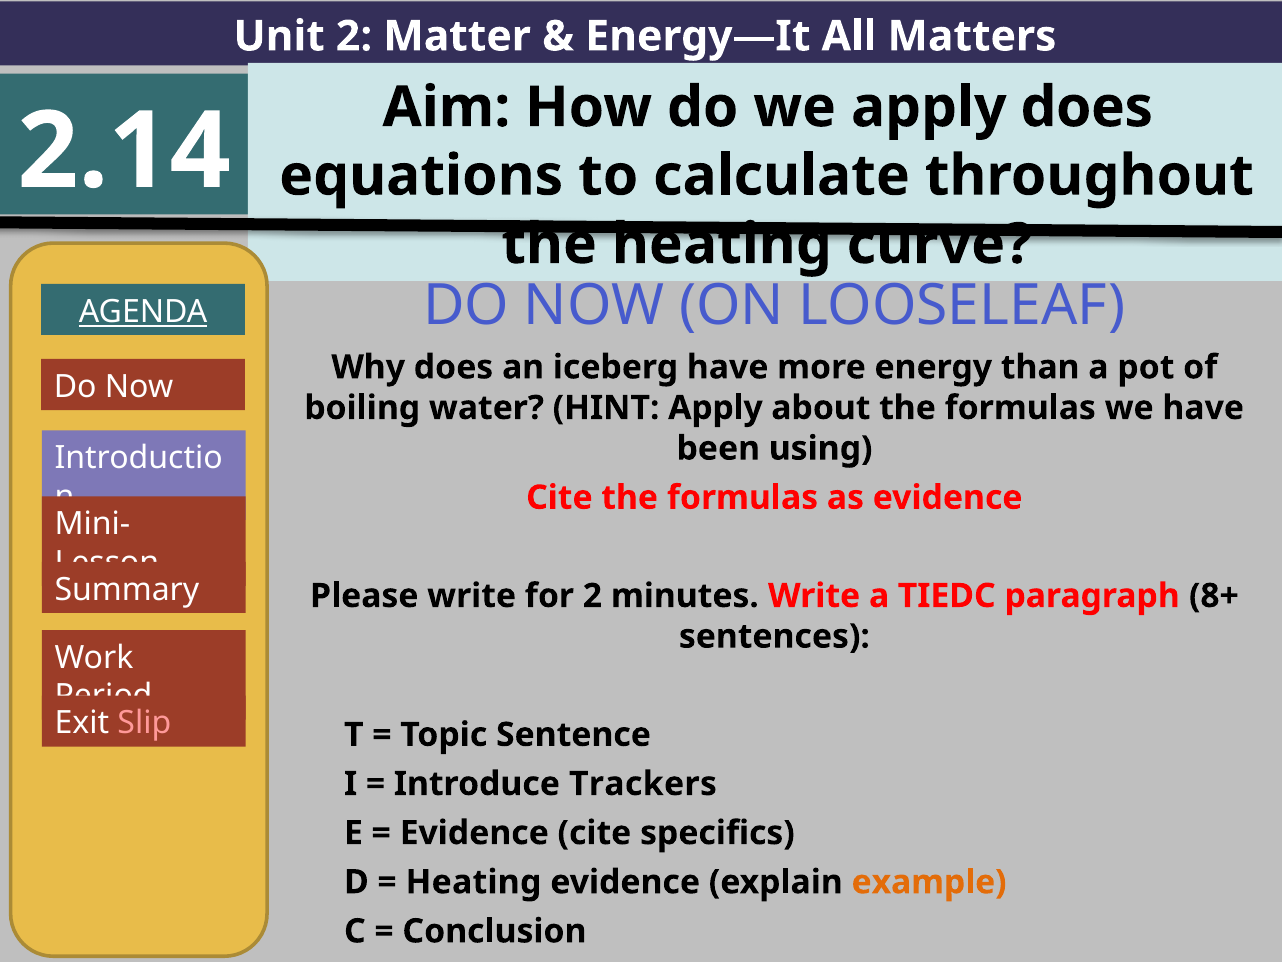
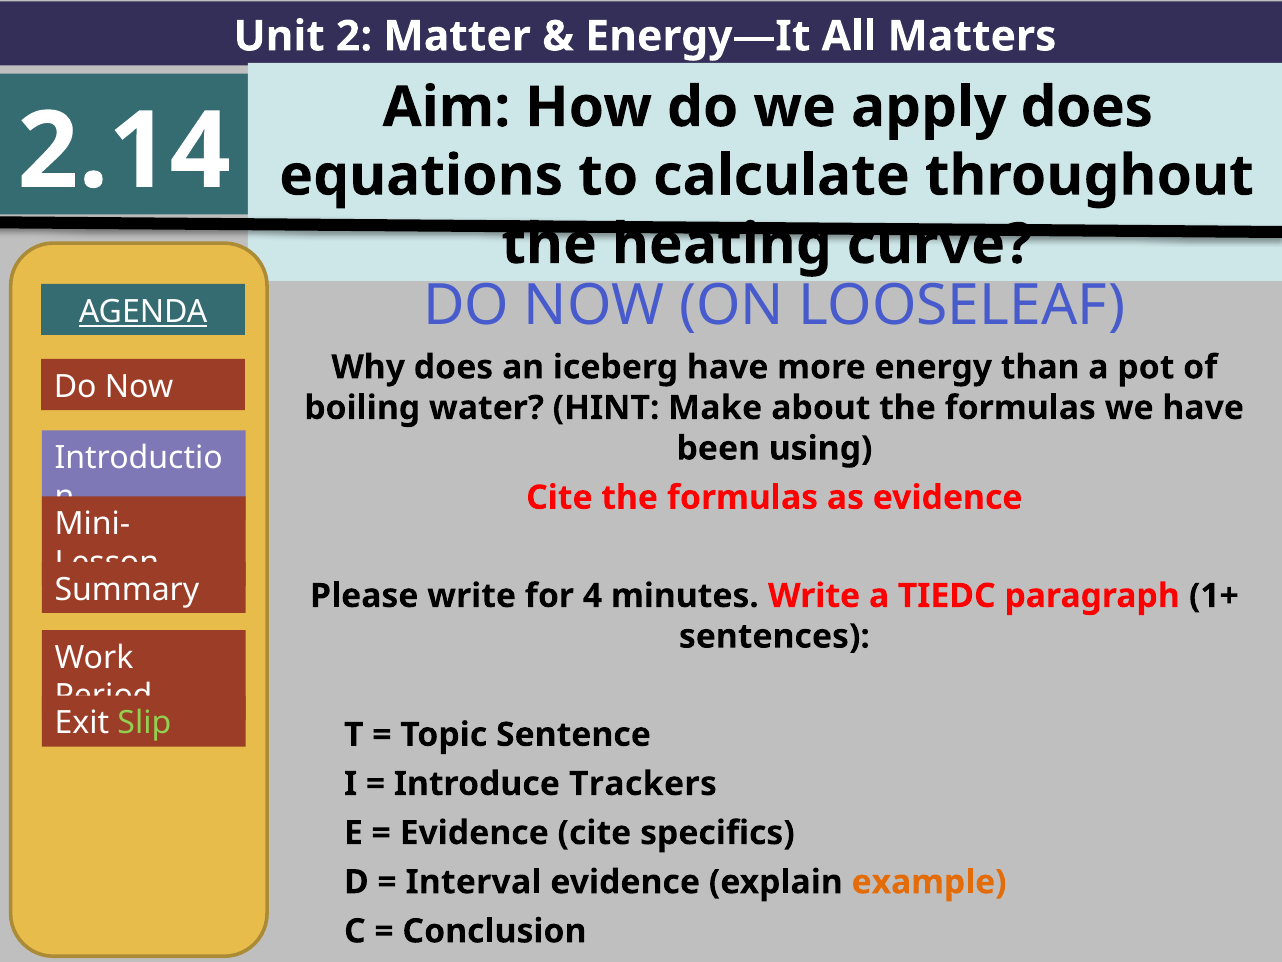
HINT Apply: Apply -> Make
for 2: 2 -> 4
8+: 8+ -> 1+
Slip colour: pink -> light green
Heating at (473, 882): Heating -> Interval
